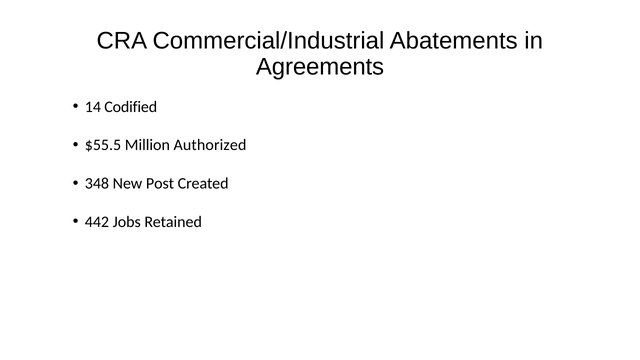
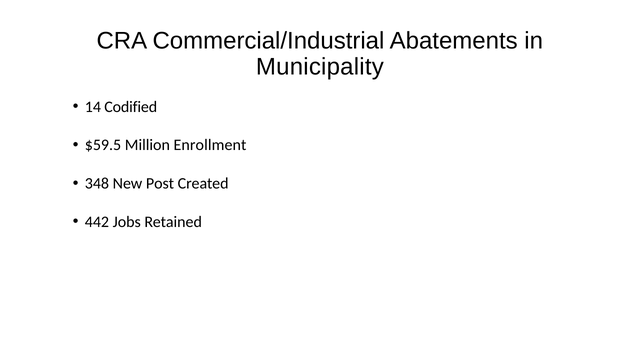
Agreements: Agreements -> Municipality
$55.5: $55.5 -> $59.5
Authorized: Authorized -> Enrollment
